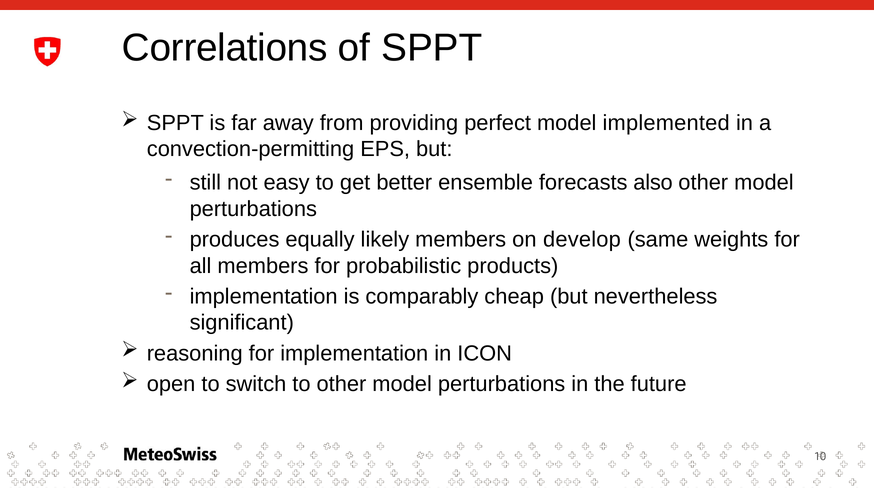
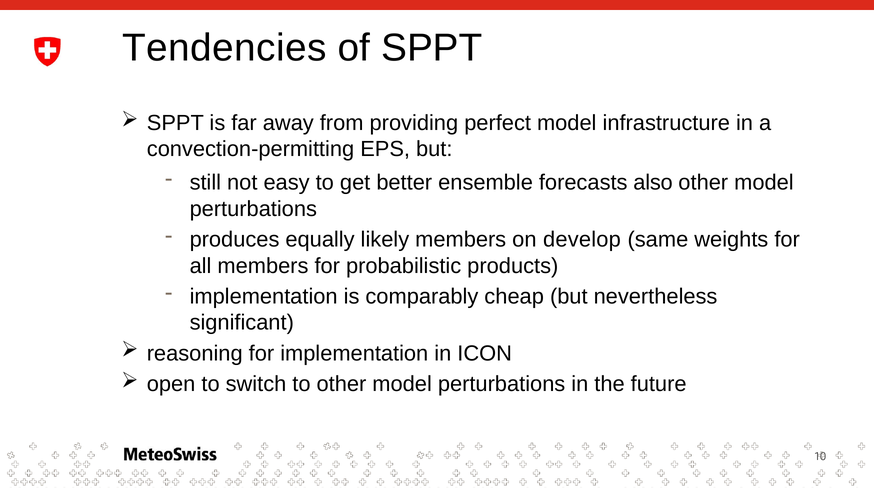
Correlations: Correlations -> Tendencies
implemented: implemented -> infrastructure
